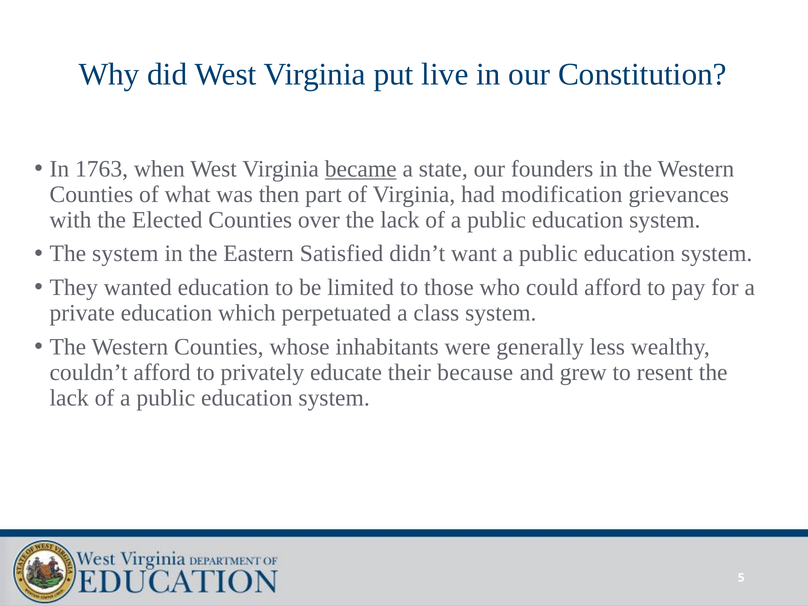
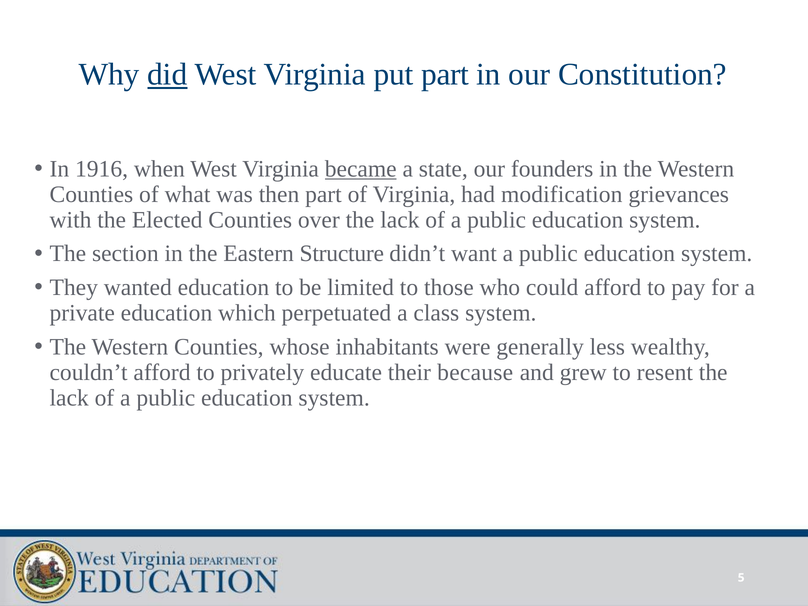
did underline: none -> present
put live: live -> part
1763: 1763 -> 1916
The system: system -> section
Satisfied: Satisfied -> Structure
